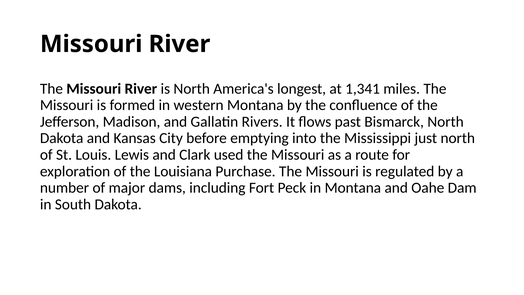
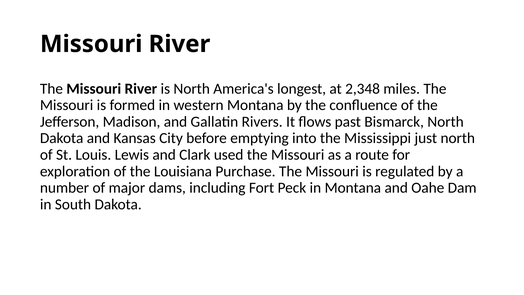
1,341: 1,341 -> 2,348
